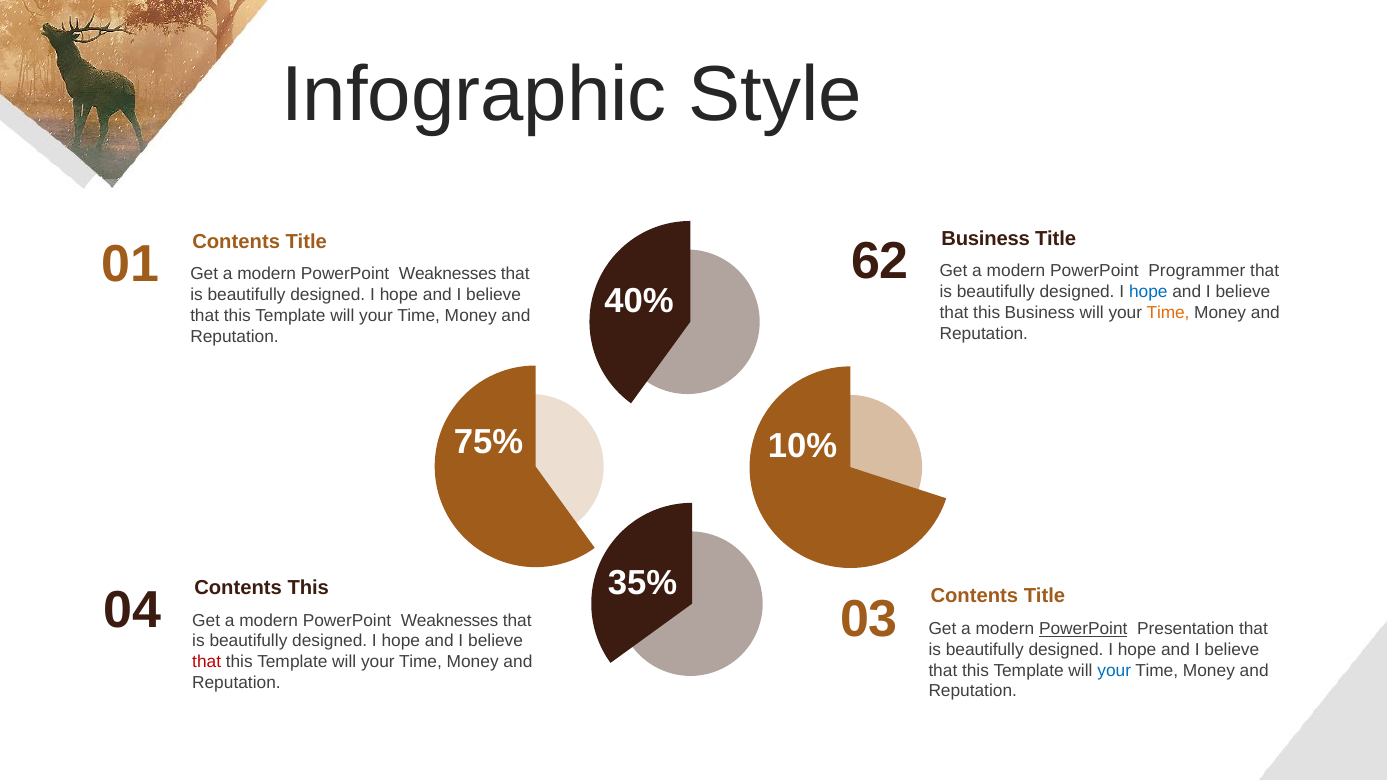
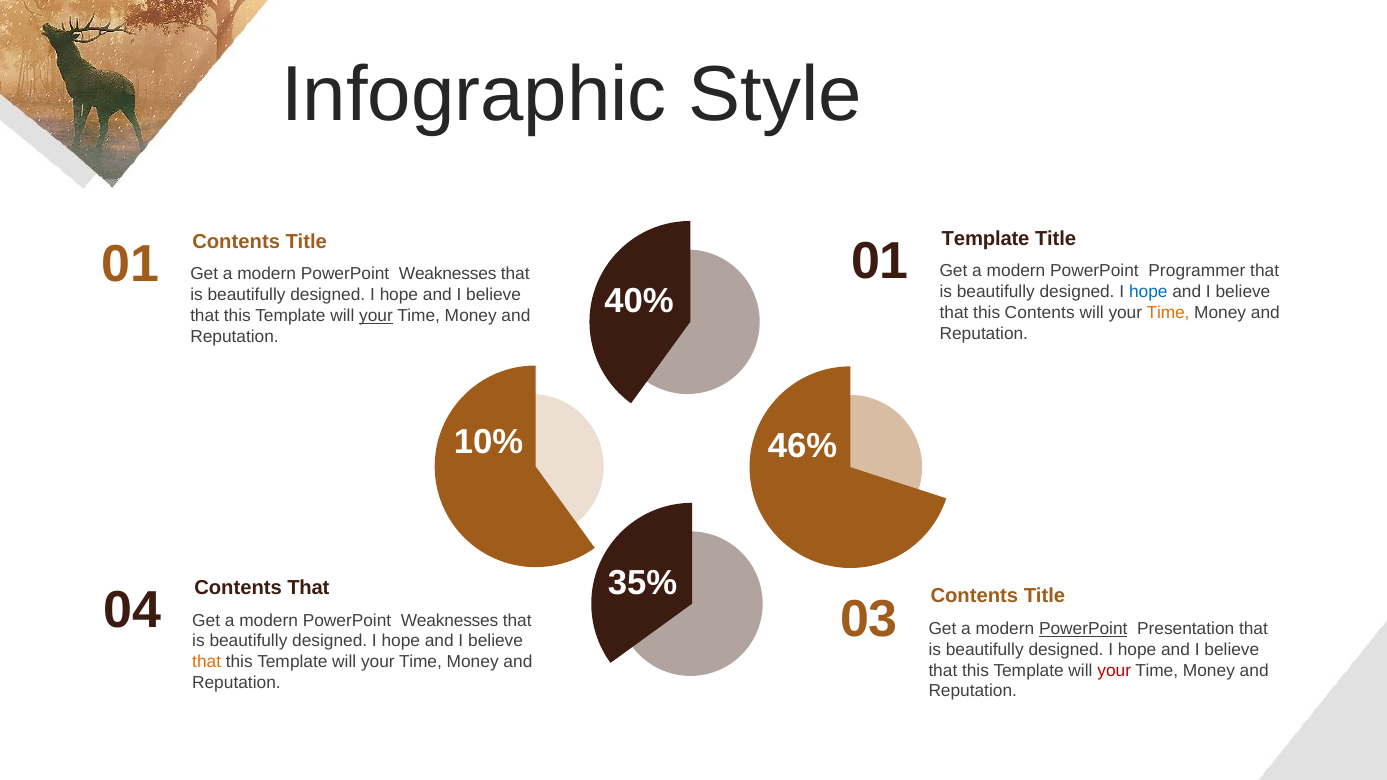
Business at (986, 238): Business -> Template
Title 62: 62 -> 01
this Business: Business -> Contents
your at (376, 316) underline: none -> present
75%: 75% -> 10%
10%: 10% -> 46%
Contents This: This -> That
that at (207, 662) colour: red -> orange
your at (1114, 670) colour: blue -> red
